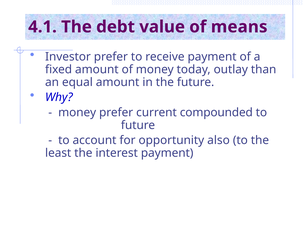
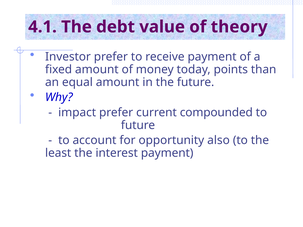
means: means -> theory
outlay: outlay -> points
money at (77, 113): money -> impact
